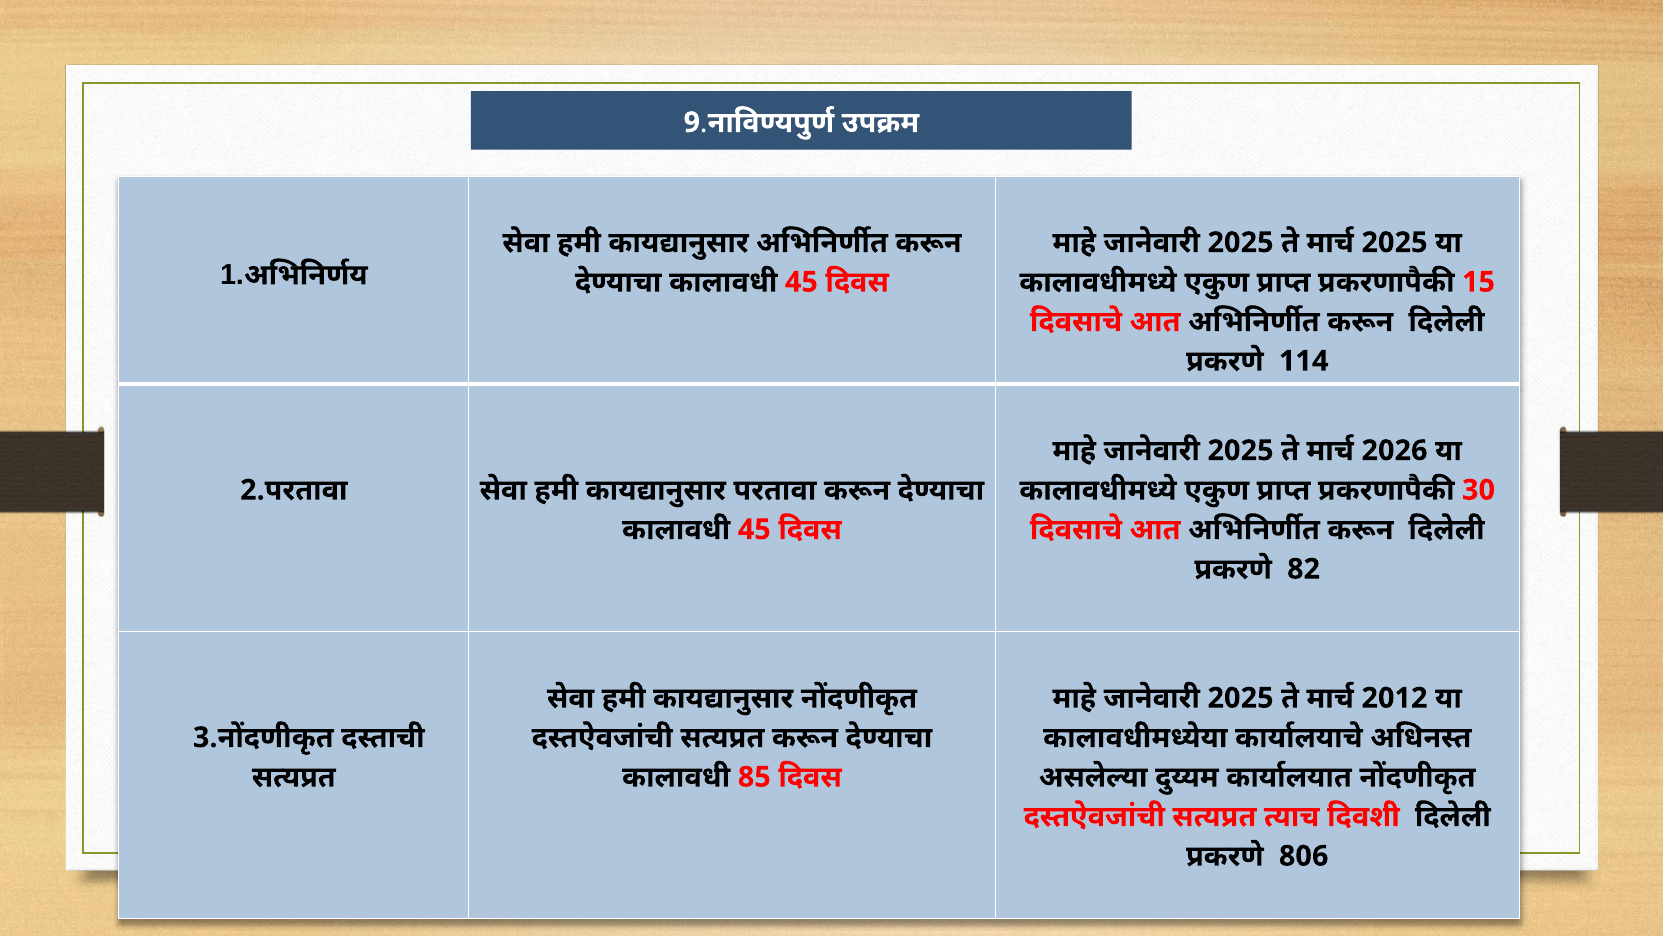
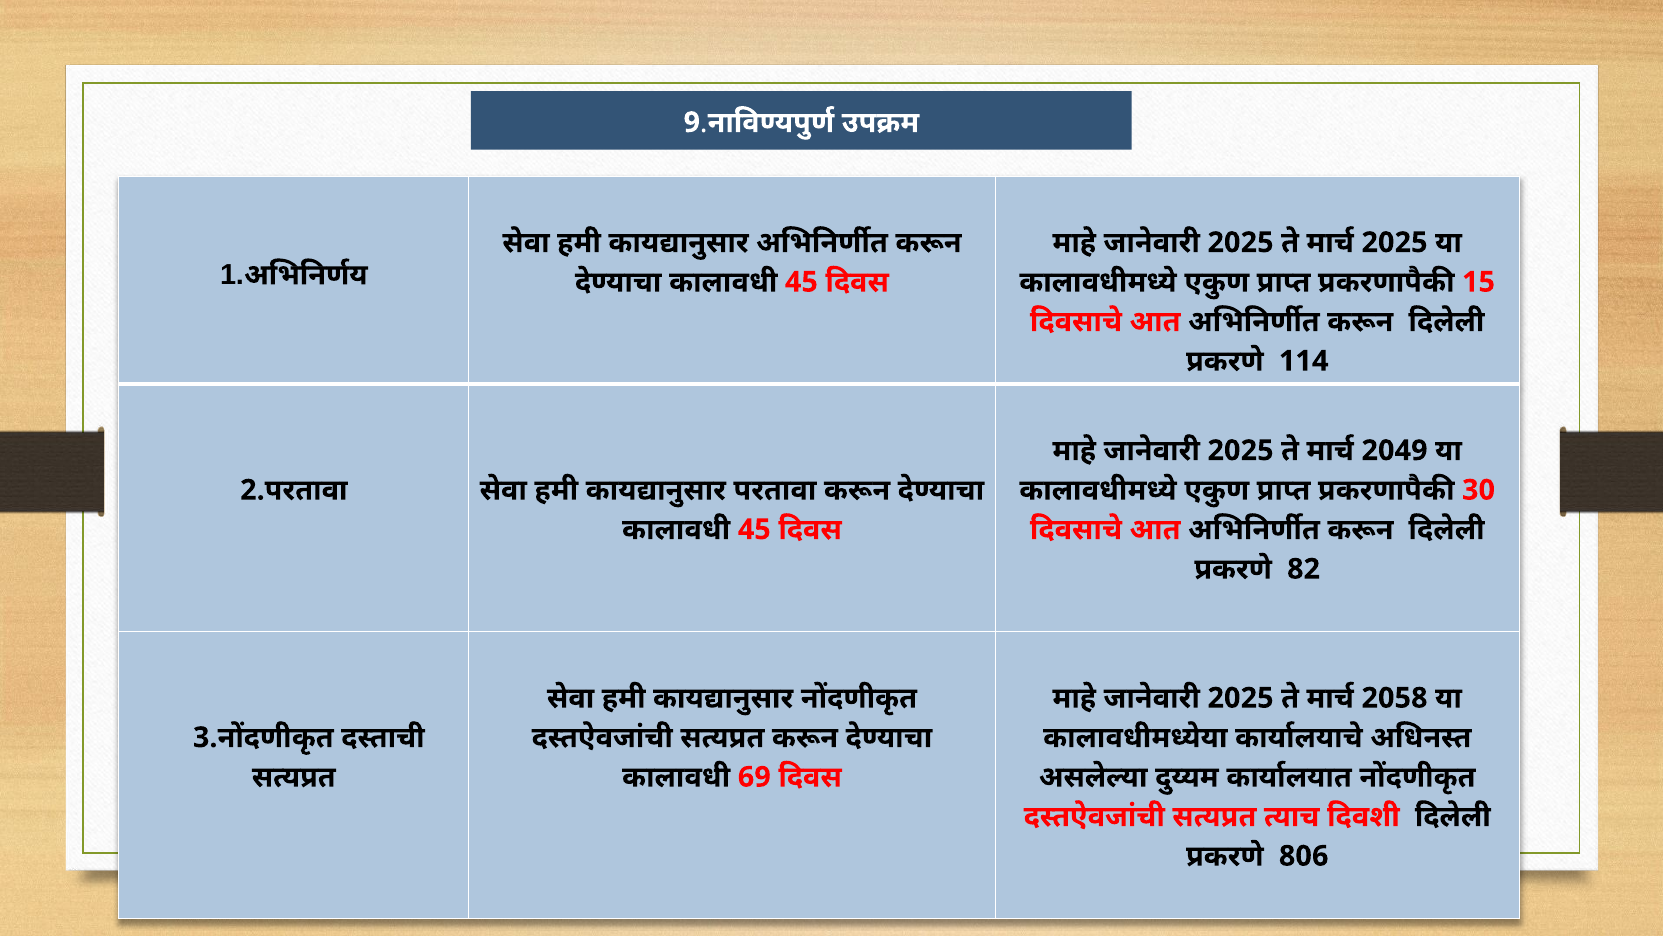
2026: 2026 -> 2049
2012: 2012 -> 2058
85: 85 -> 69
